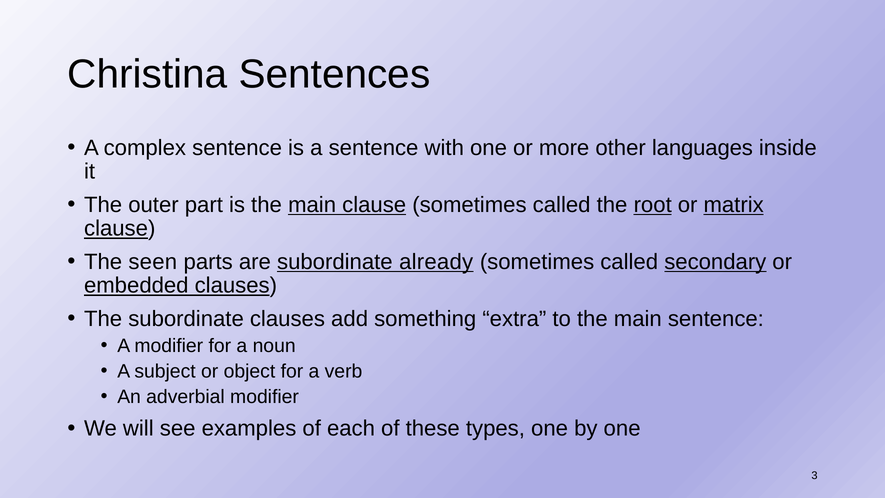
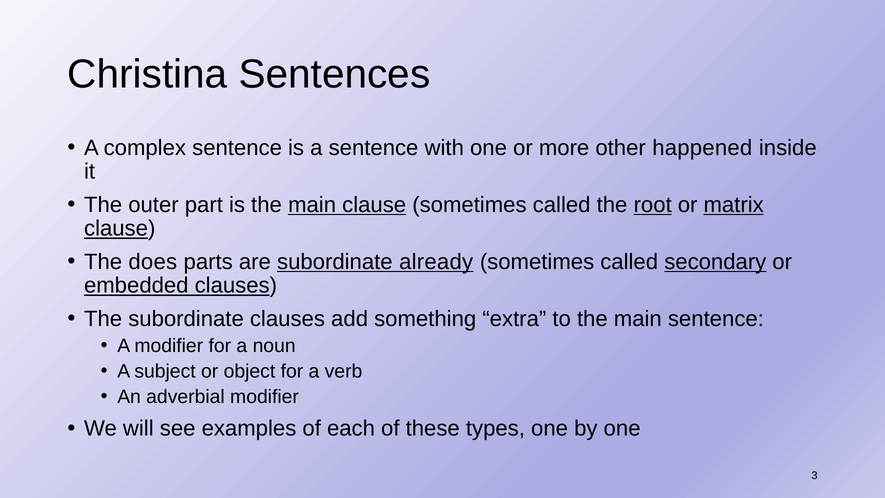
languages: languages -> happened
seen: seen -> does
